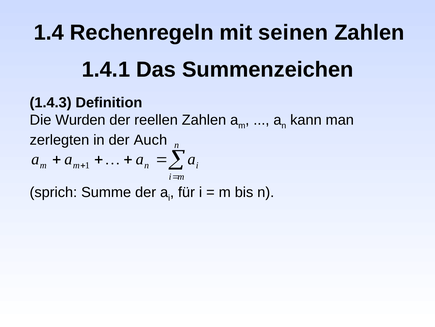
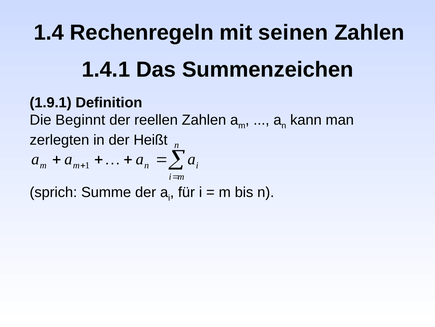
1.4.3: 1.4.3 -> 1.9.1
Wurden: Wurden -> Beginnt
Auch: Auch -> Heißt
